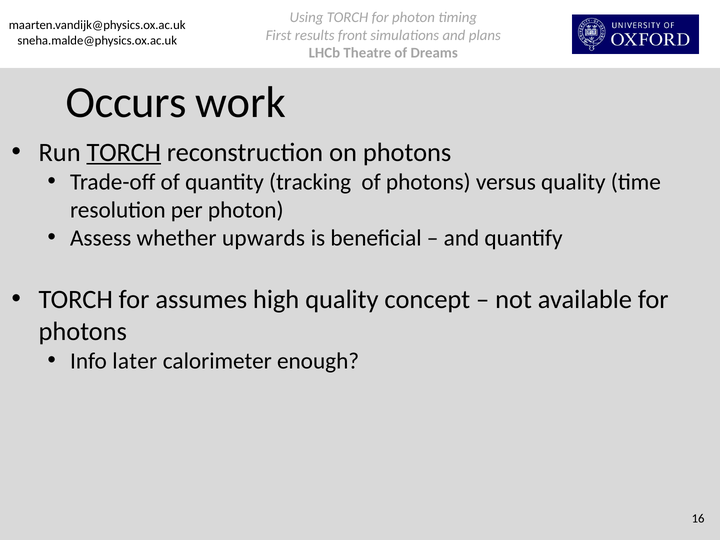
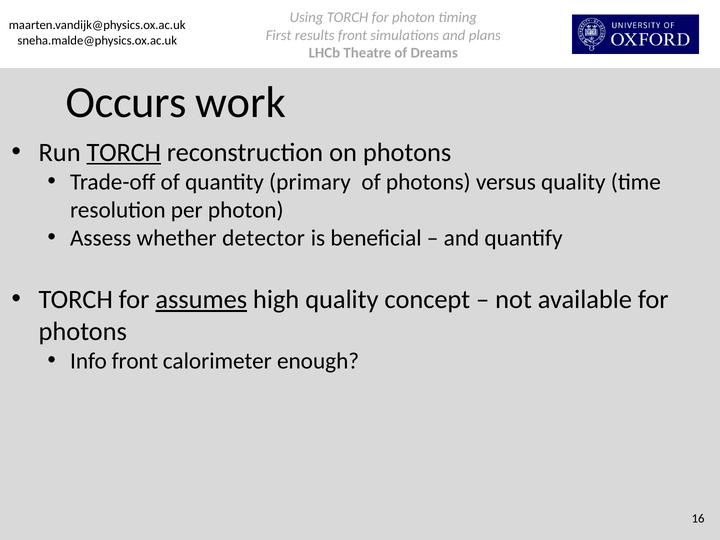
tracking: tracking -> primary
upwards: upwards -> detector
assumes underline: none -> present
Info later: later -> front
